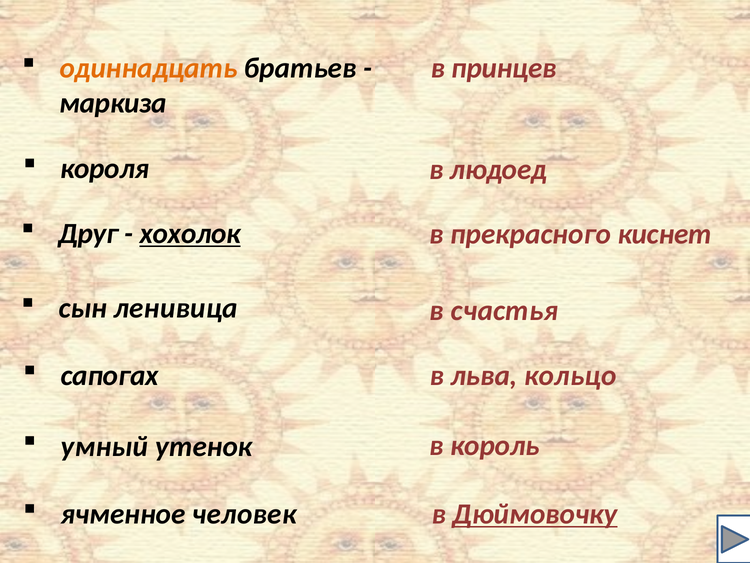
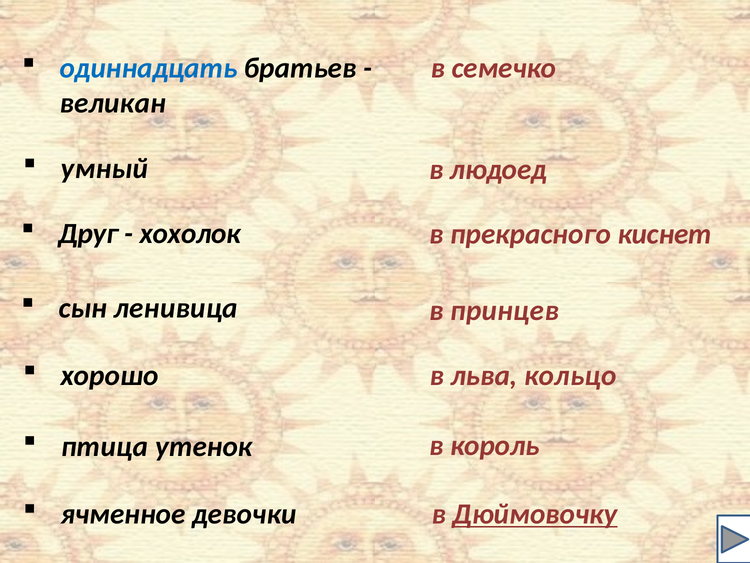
одиннадцать colour: orange -> blue
принцев: принцев -> семечко
маркиза: маркиза -> великан
короля: короля -> умный
хохолок underline: present -> none
счастья: счастья -> принцев
сапогах: сапогах -> хорошо
умный: умный -> птица
человек: человек -> девочки
